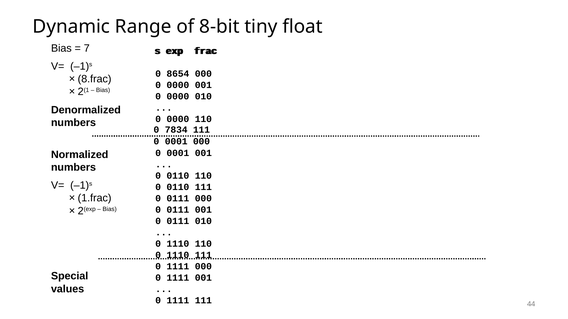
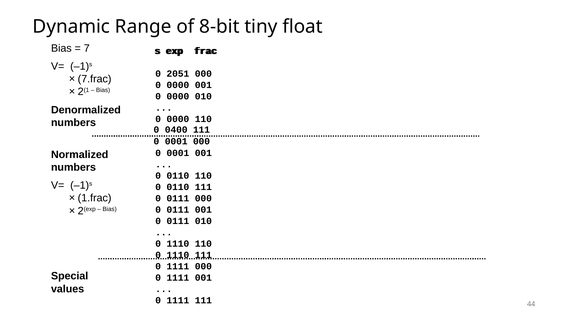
8654: 8654 -> 2051
8.frac: 8.frac -> 7.frac
7834: 7834 -> 0400
